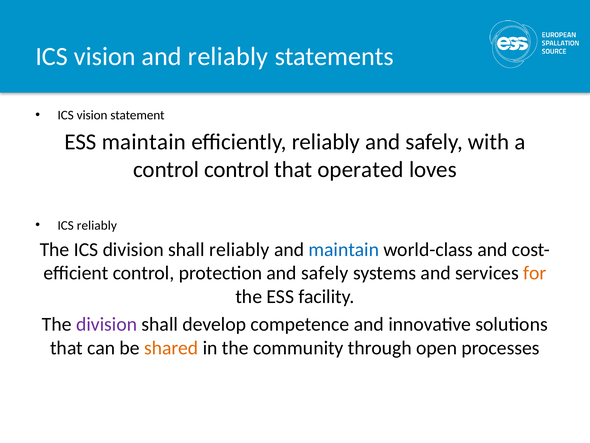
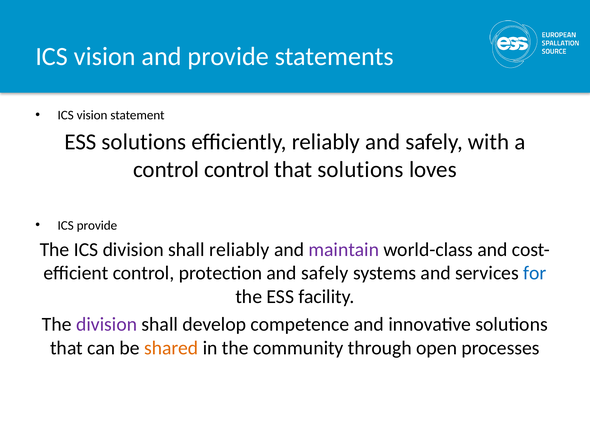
and reliably: reliably -> provide
ESS maintain: maintain -> solutions
that operated: operated -> solutions
ICS reliably: reliably -> provide
maintain at (344, 249) colour: blue -> purple
for colour: orange -> blue
